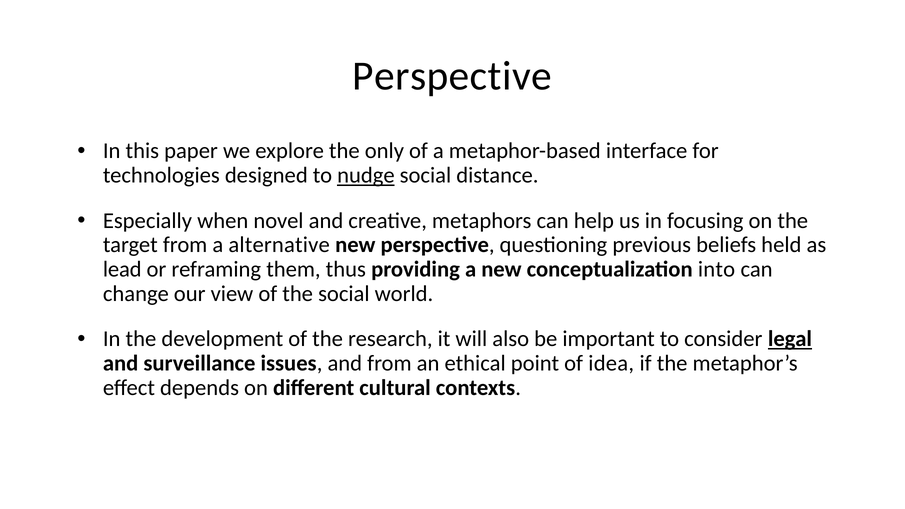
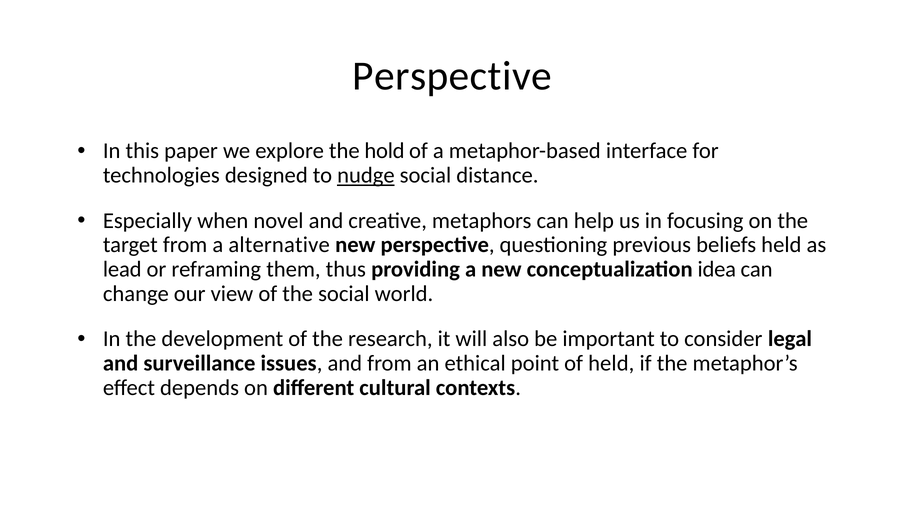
only: only -> hold
into: into -> idea
legal underline: present -> none
of idea: idea -> held
